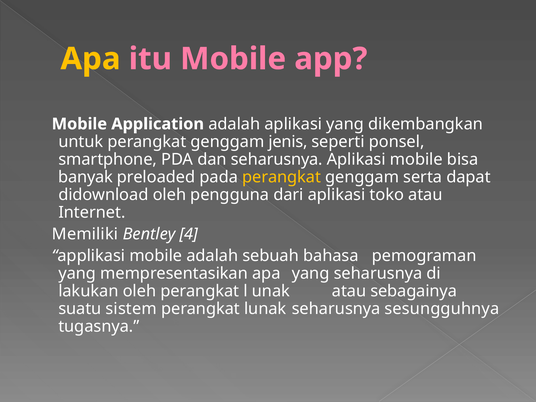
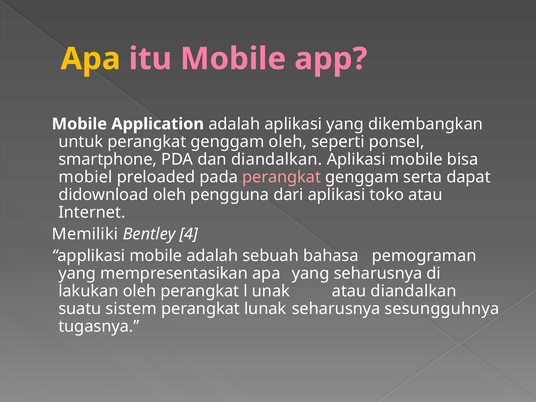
genggam jenis: jenis -> oleh
dan seharusnya: seharusnya -> diandalkan
banyak: banyak -> mobiel
perangkat at (282, 177) colour: yellow -> pink
atau sebagainya: sebagainya -> diandalkan
